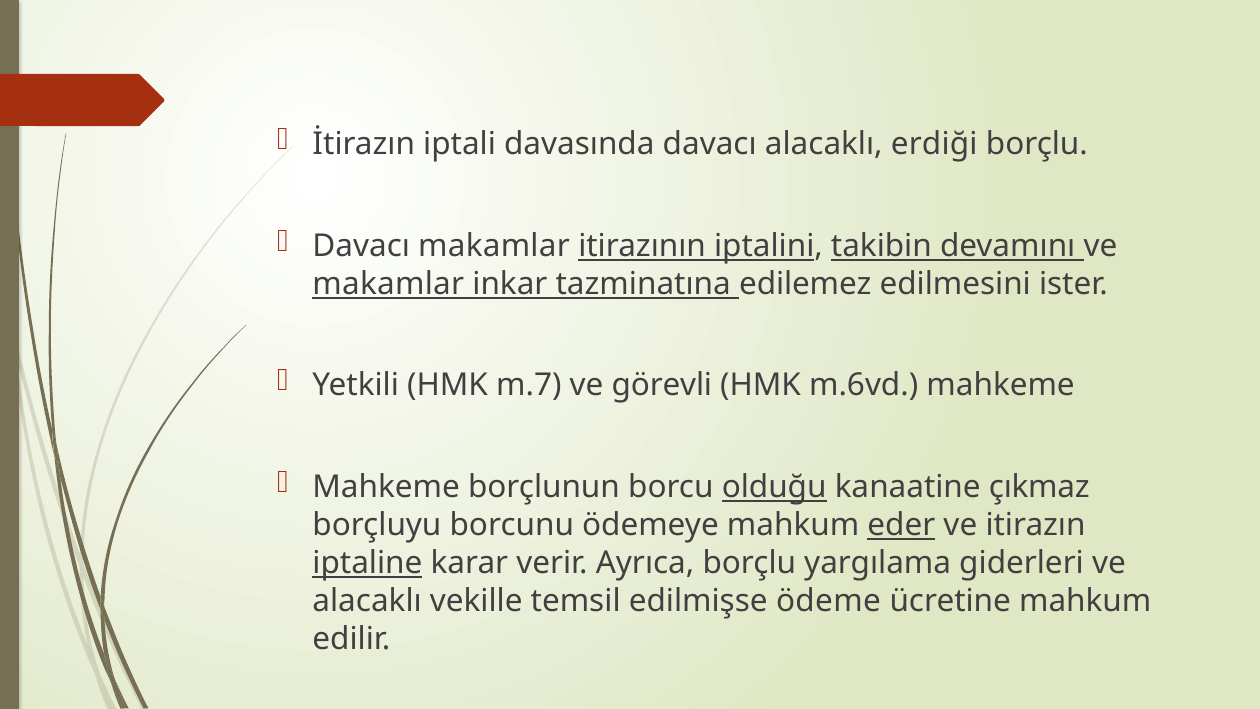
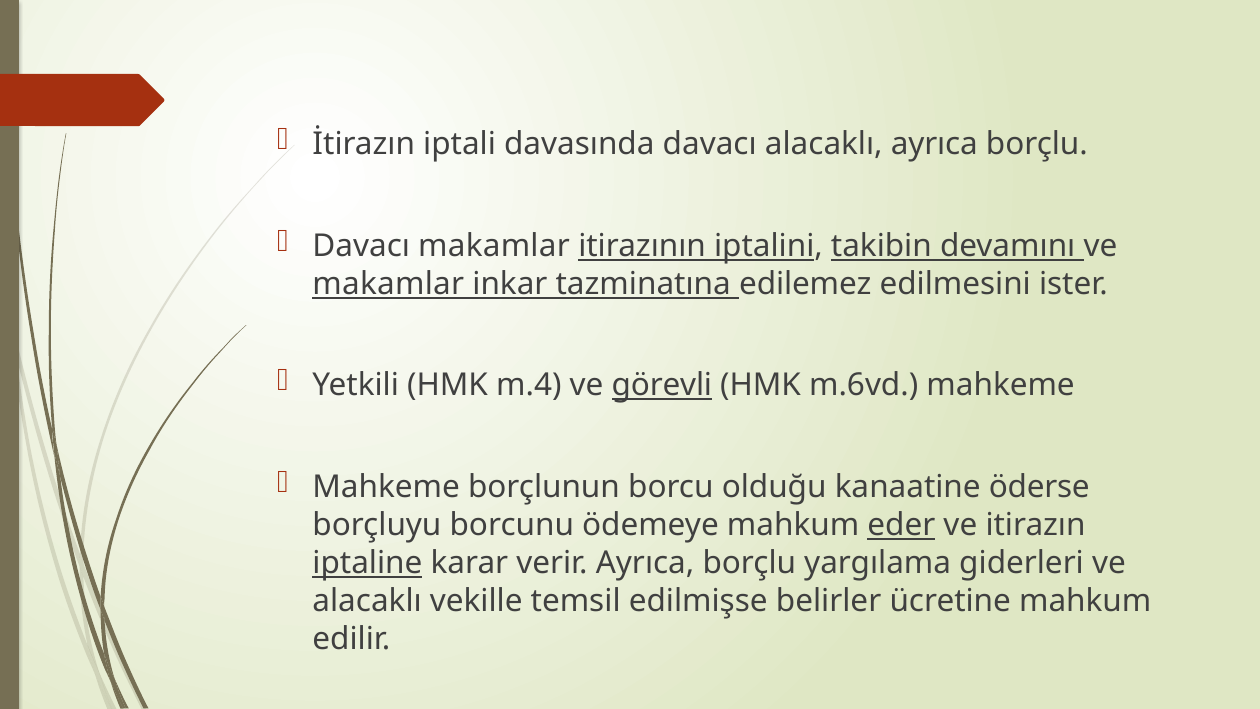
alacaklı erdiği: erdiği -> ayrıca
m.7: m.7 -> m.4
görevli underline: none -> present
olduğu underline: present -> none
çıkmaz: çıkmaz -> öderse
ödeme: ödeme -> belirler
